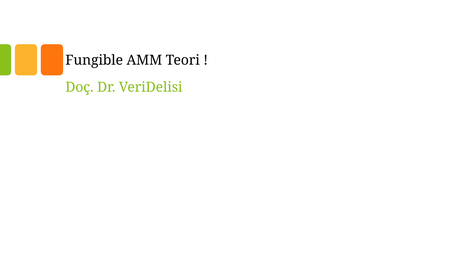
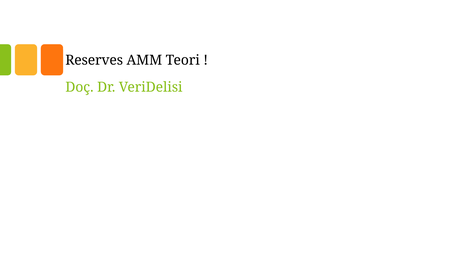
Fungible: Fungible -> Reserves
